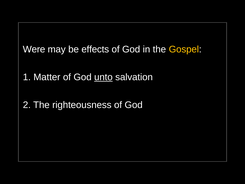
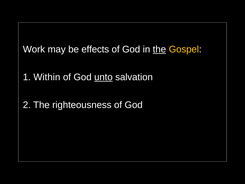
Were: Were -> Work
the at (159, 49) underline: none -> present
Matter: Matter -> Within
